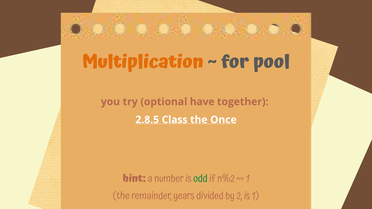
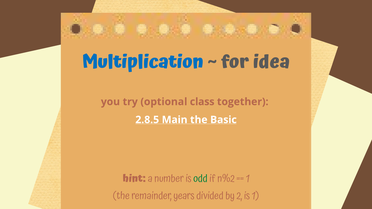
Multiplication colour: orange -> blue
pool: pool -> idea
have: have -> class
Class: Class -> Main
Once: Once -> Basic
